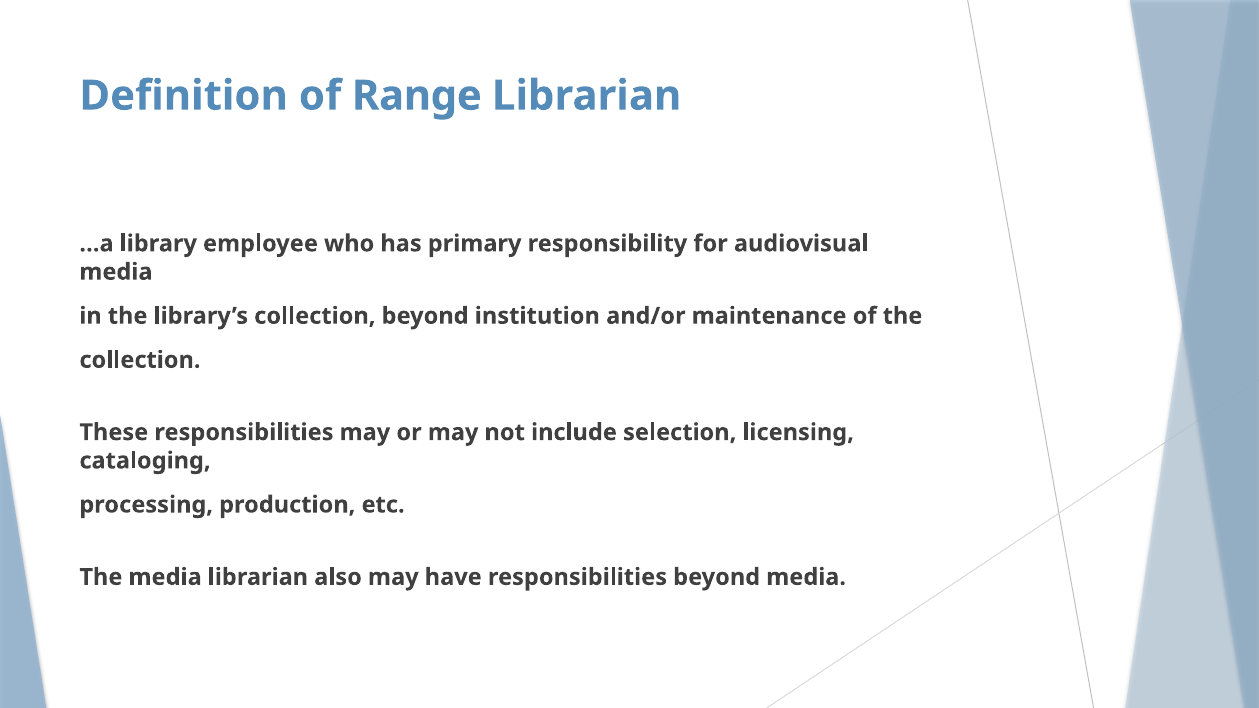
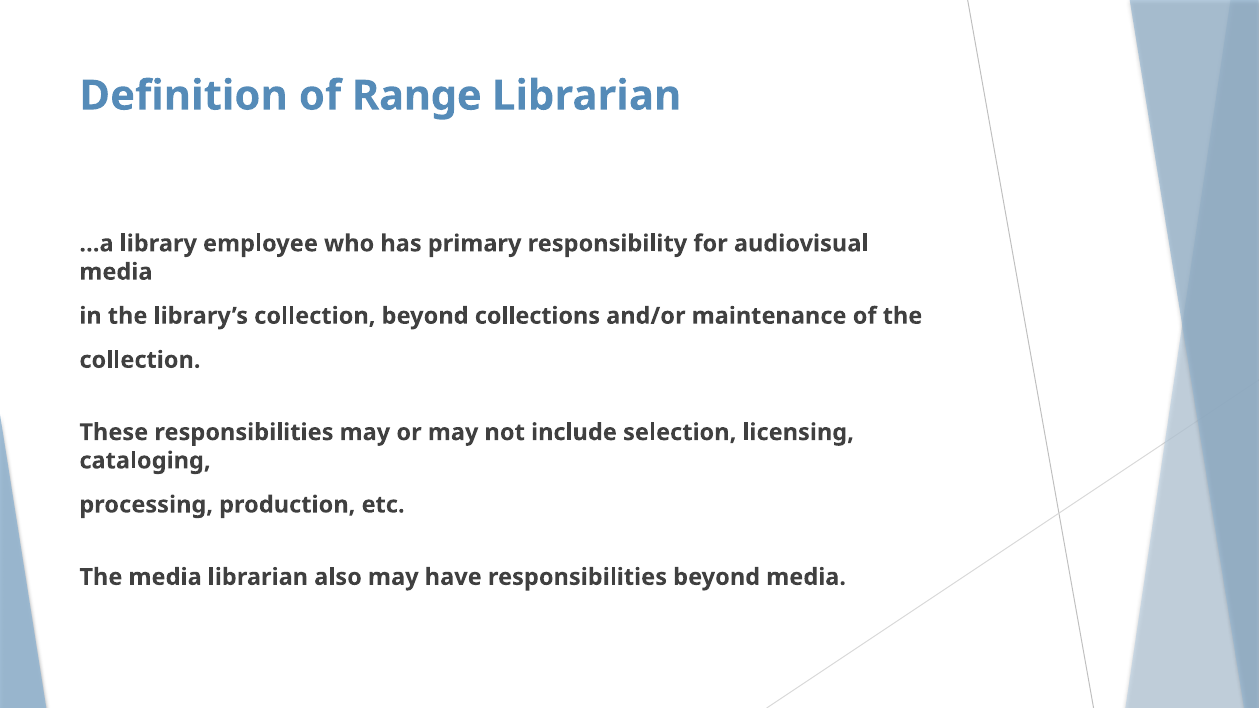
institution: institution -> collections
